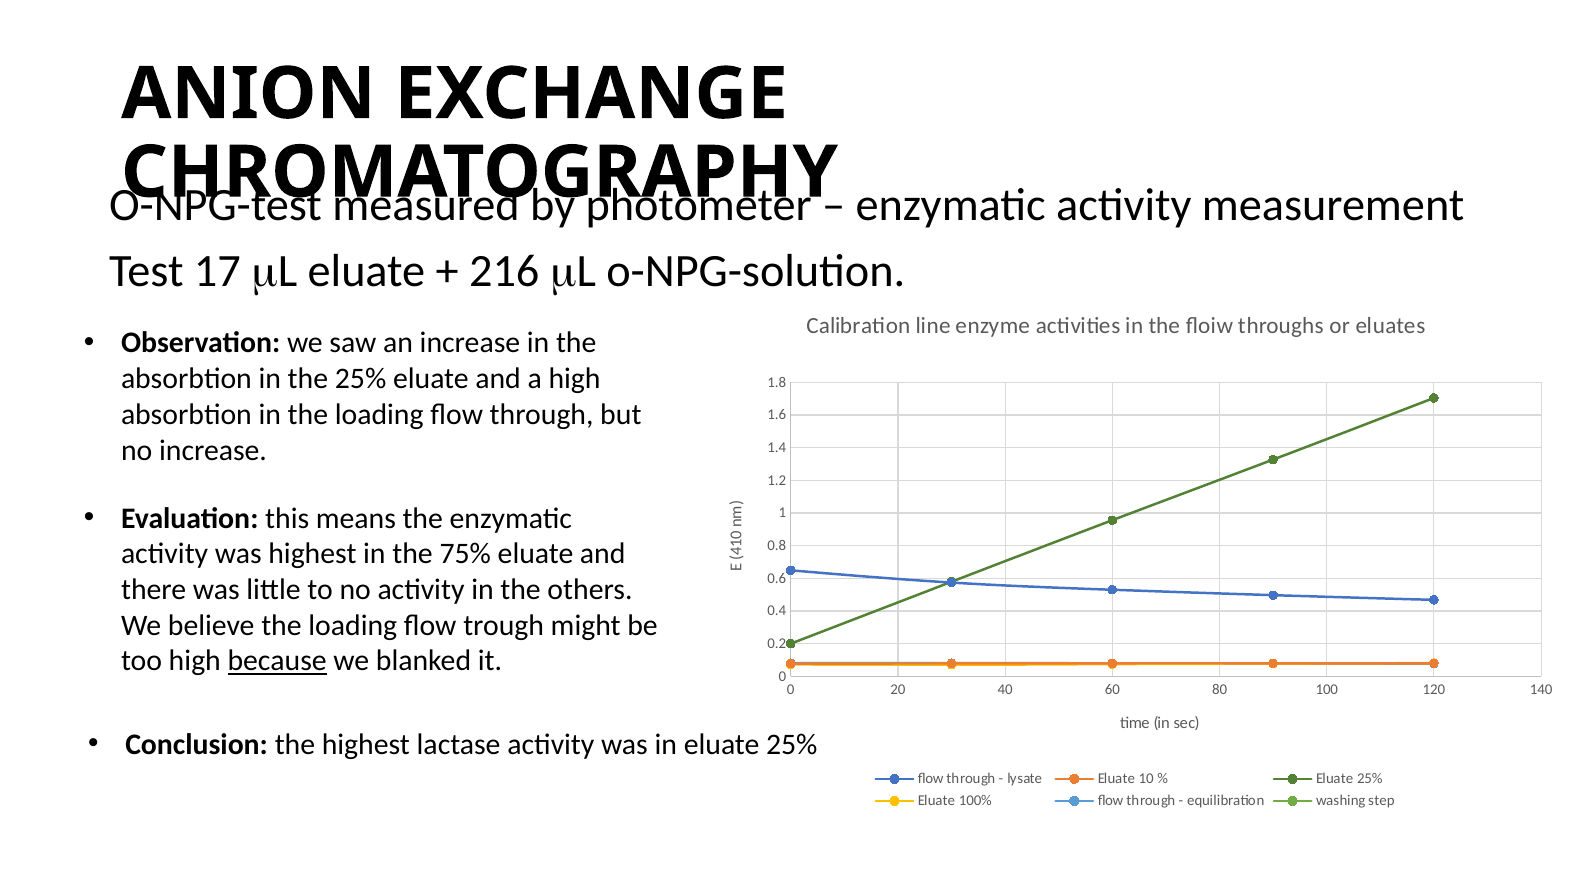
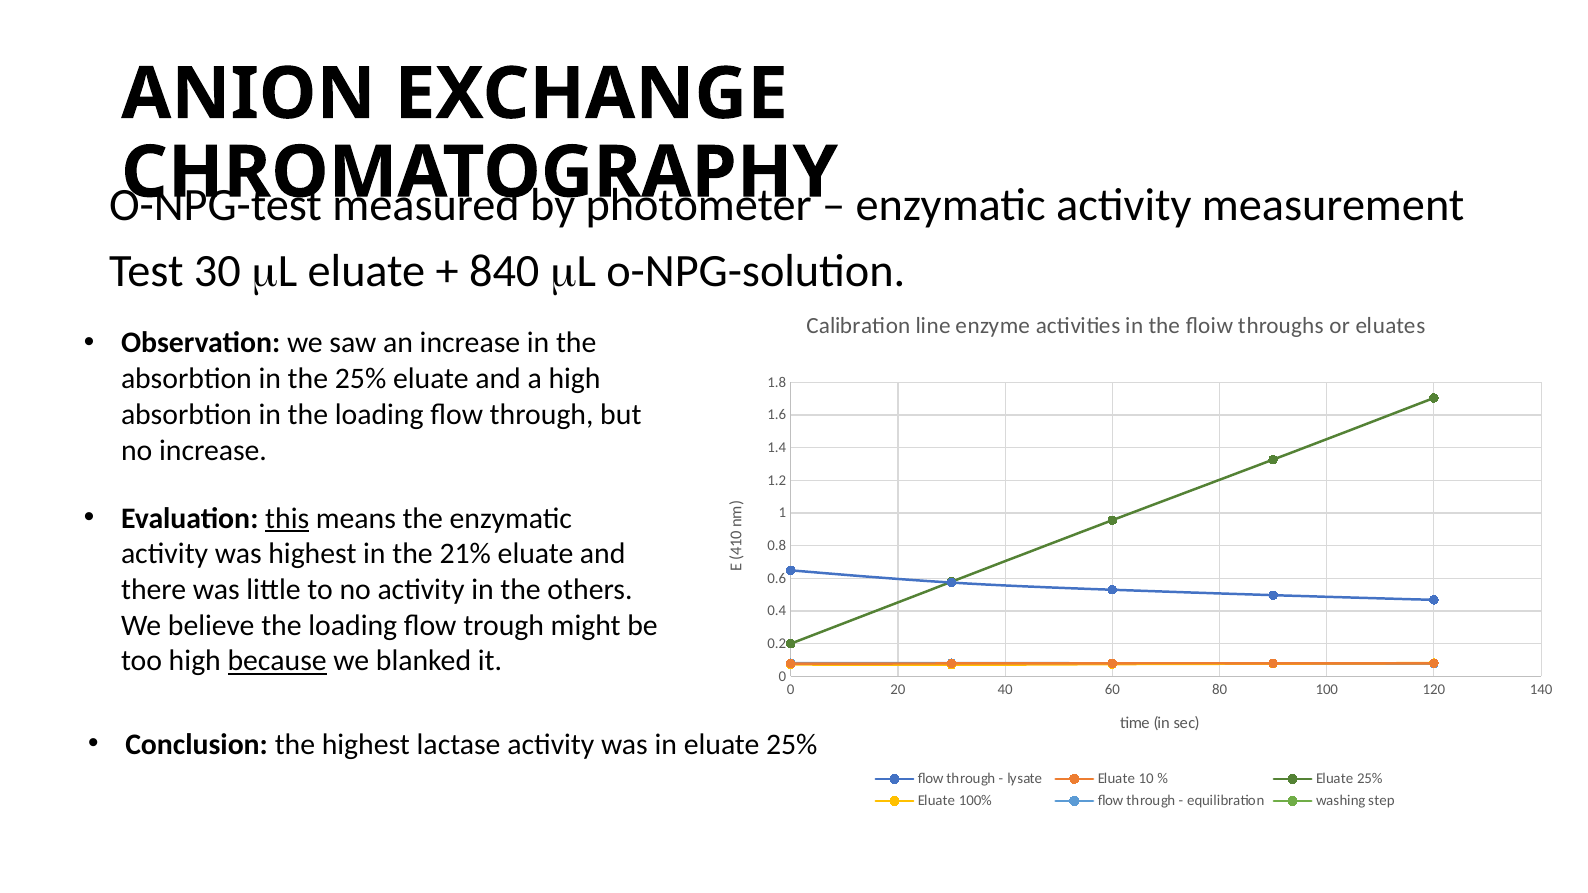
17: 17 -> 30
216: 216 -> 840
this underline: none -> present
75%: 75% -> 21%
